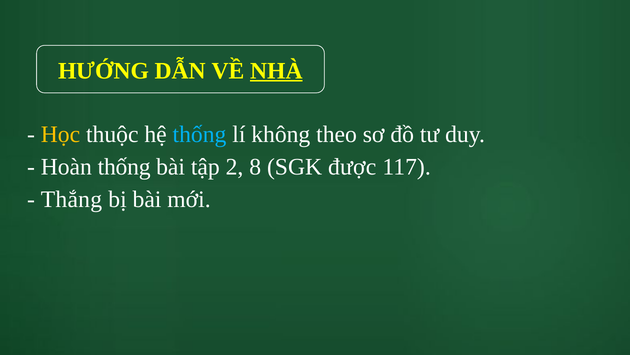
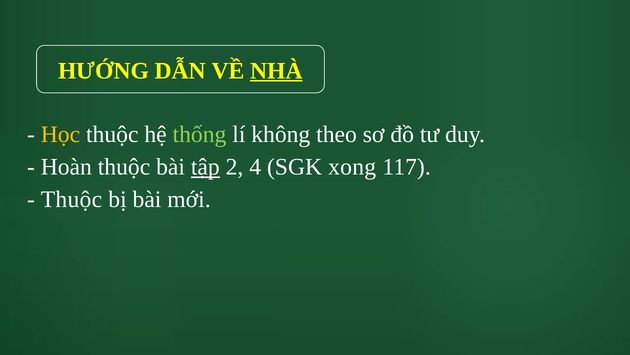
thống at (199, 134) colour: light blue -> light green
Hoàn thống: thống -> thuộc
tập underline: none -> present
8: 8 -> 4
được: được -> xong
Thắng at (71, 199): Thắng -> Thuộc
